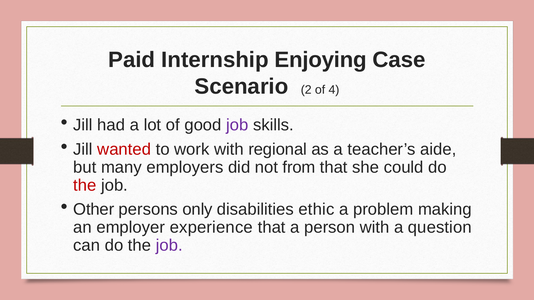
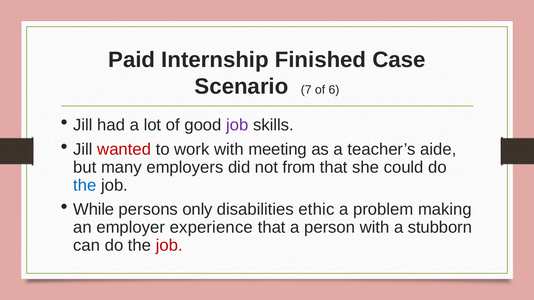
Enjoying: Enjoying -> Finished
2: 2 -> 7
4: 4 -> 6
regional: regional -> meeting
the at (85, 185) colour: red -> blue
Other: Other -> While
question: question -> stubborn
job at (169, 246) colour: purple -> red
